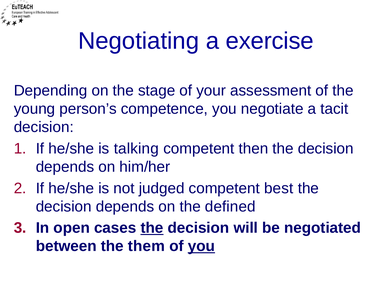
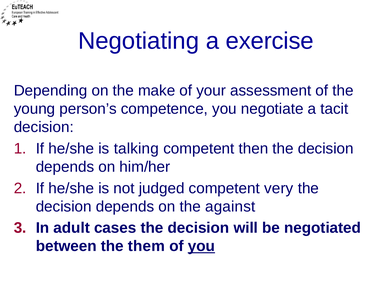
stage: stage -> make
best: best -> very
defined: defined -> against
open: open -> adult
the at (152, 228) underline: present -> none
